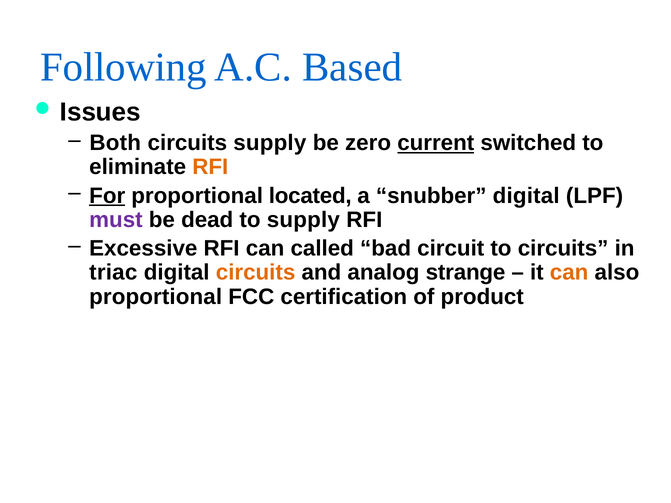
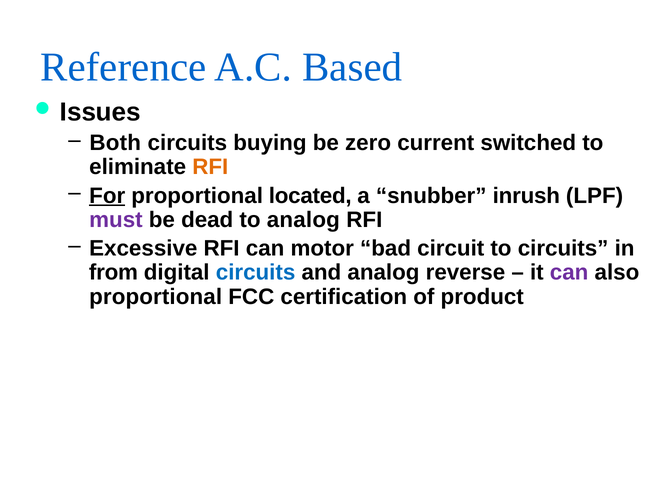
Following: Following -> Reference
circuits supply: supply -> buying
current underline: present -> none
snubber digital: digital -> inrush
to supply: supply -> analog
called: called -> motor
triac: triac -> from
circuits at (256, 273) colour: orange -> blue
strange: strange -> reverse
can at (569, 273) colour: orange -> purple
